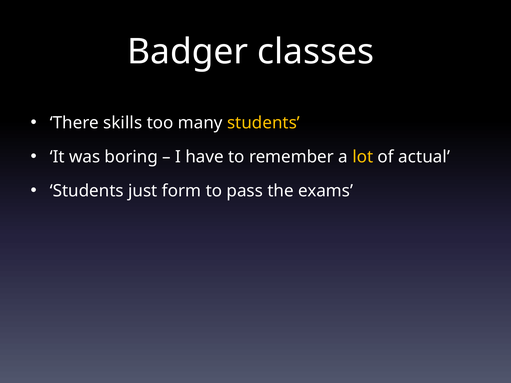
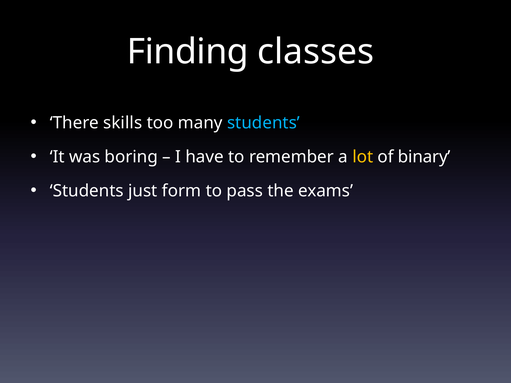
Badger: Badger -> Finding
students at (263, 123) colour: yellow -> light blue
actual: actual -> binary
